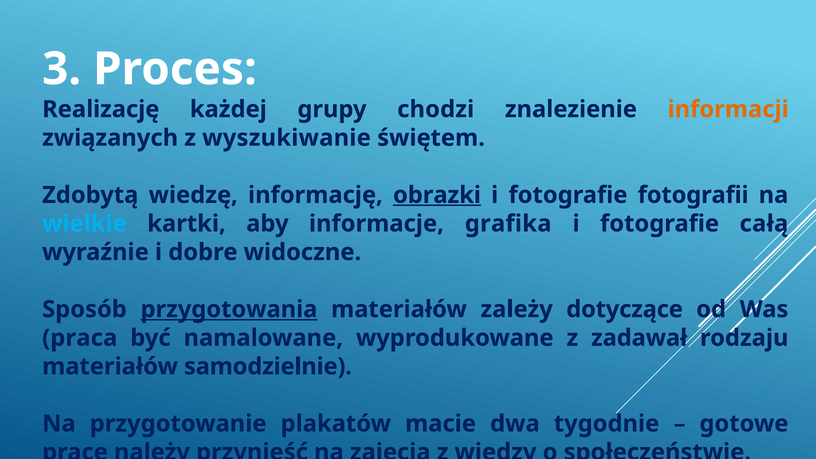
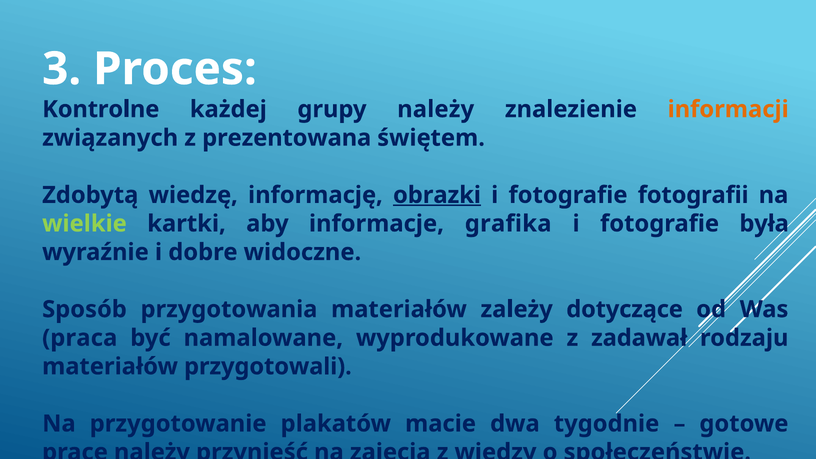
Realizację: Realizację -> Kontrolne
grupy chodzi: chodzi -> należy
wyszukiwanie: wyszukiwanie -> prezentowana
wielkie colour: light blue -> light green
całą: całą -> była
przygotowania underline: present -> none
samodzielnie: samodzielnie -> przygotowali
